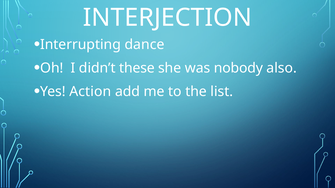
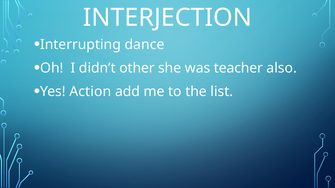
these: these -> other
nobody: nobody -> teacher
